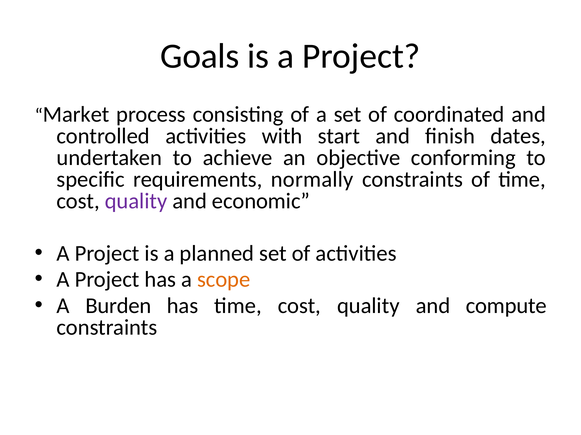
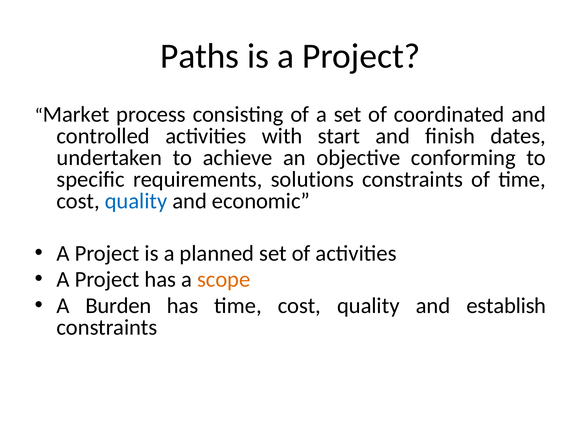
Goals: Goals -> Paths
normally: normally -> solutions
quality at (136, 201) colour: purple -> blue
compute: compute -> establish
